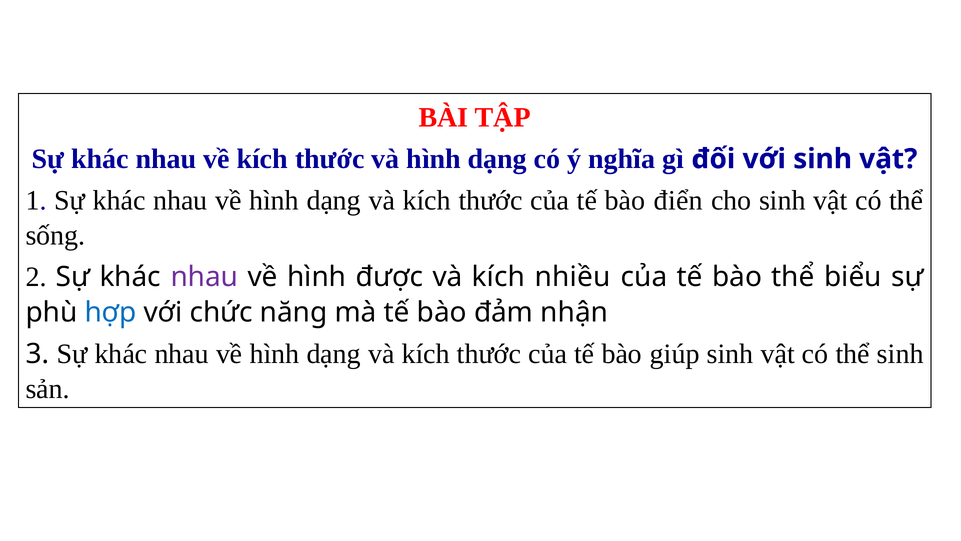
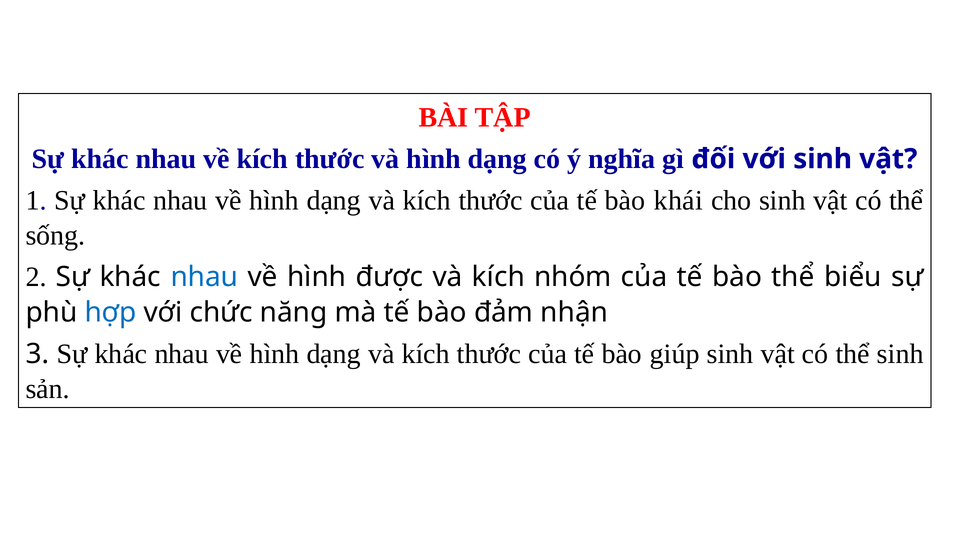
điển: điển -> khái
nhau at (204, 277) colour: purple -> blue
nhiều: nhiều -> nhóm
